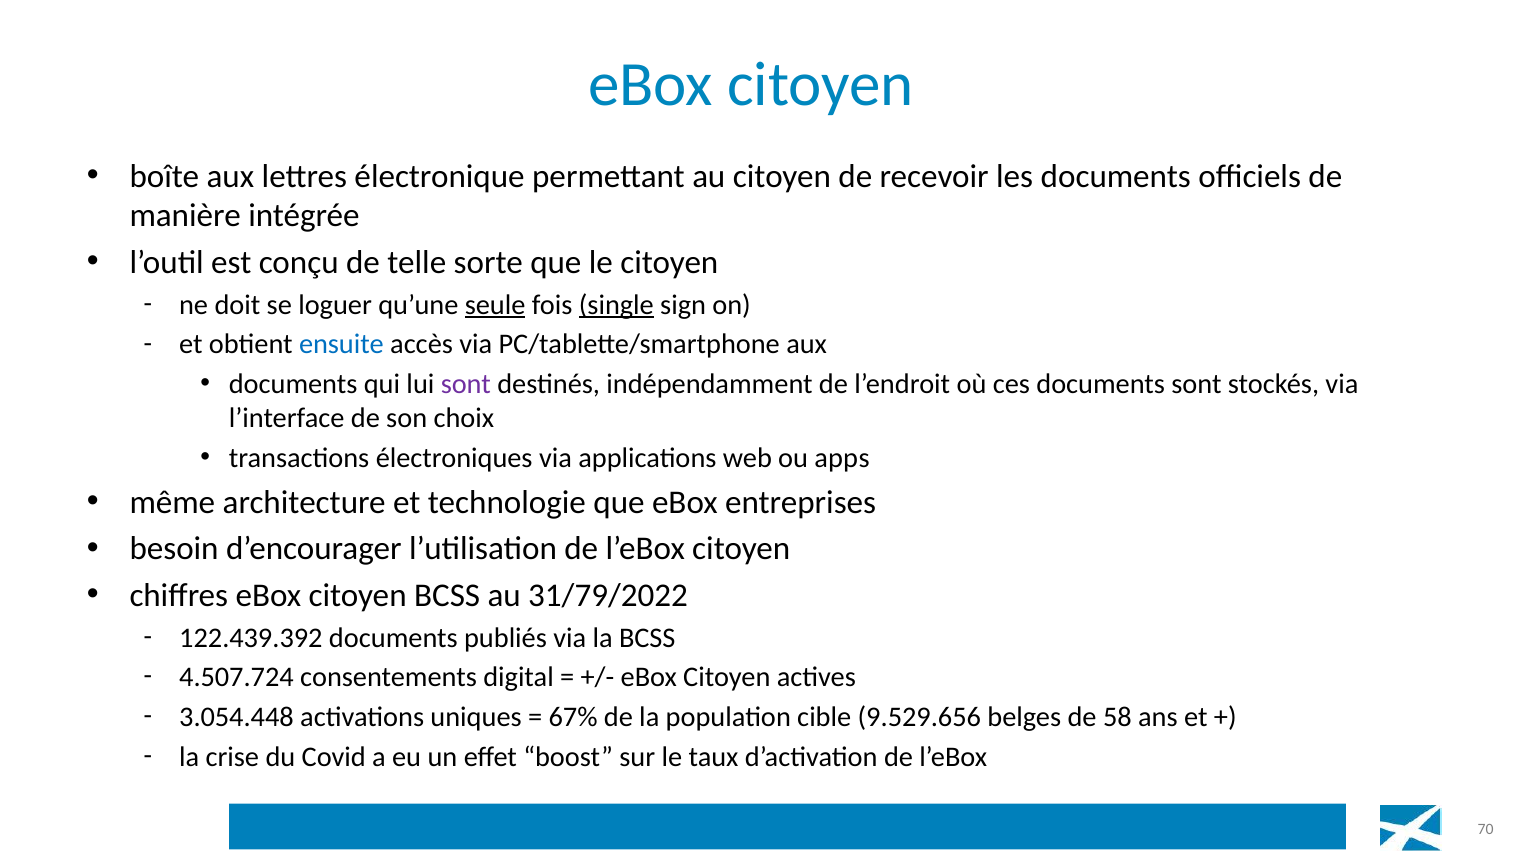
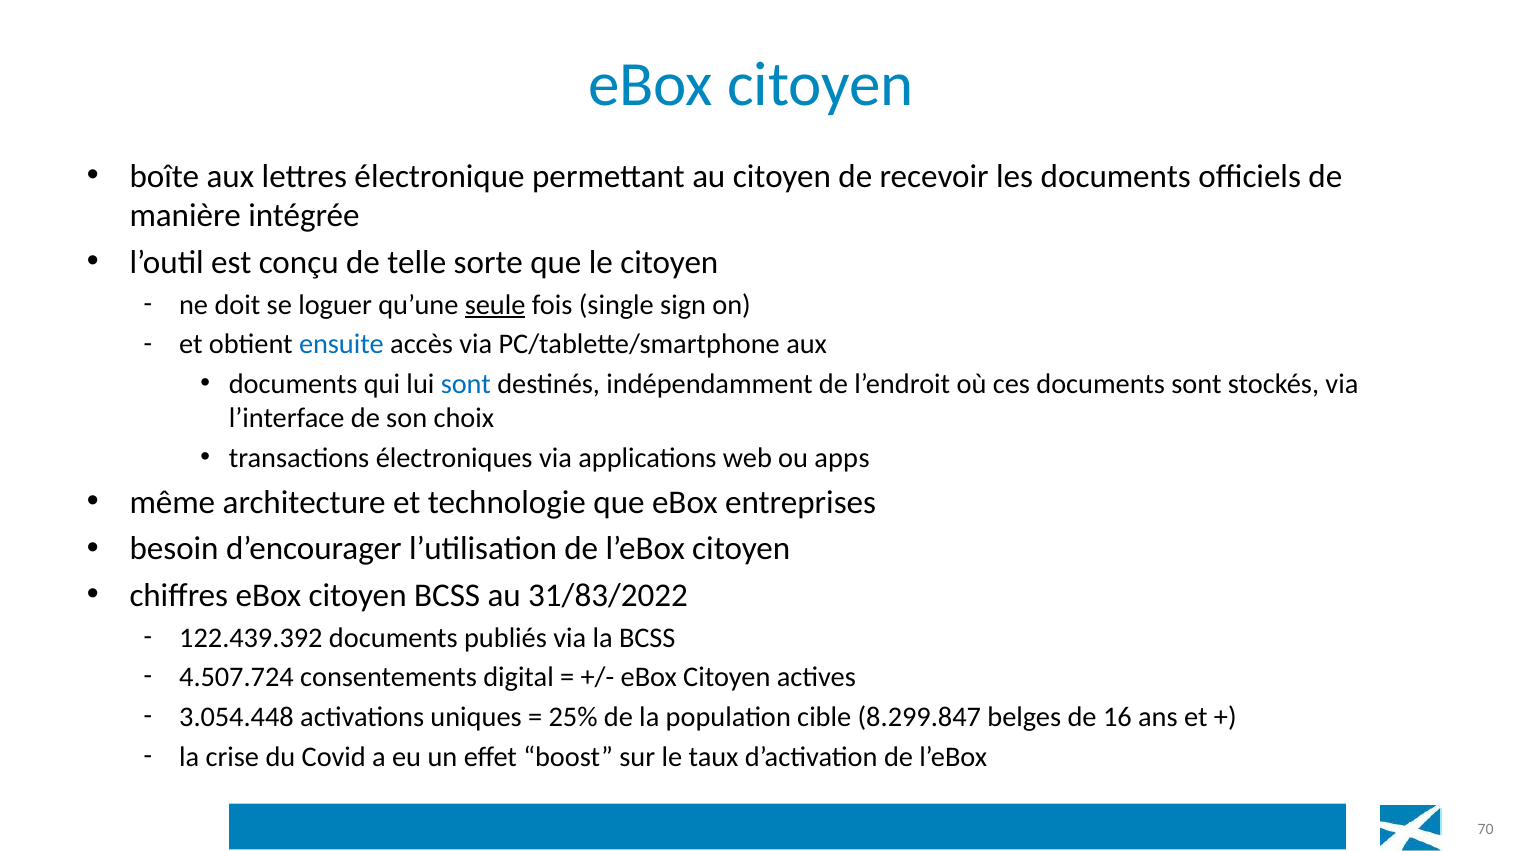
single underline: present -> none
sont at (466, 384) colour: purple -> blue
31/79/2022: 31/79/2022 -> 31/83/2022
67%: 67% -> 25%
9.529.656: 9.529.656 -> 8.299.847
58: 58 -> 16
